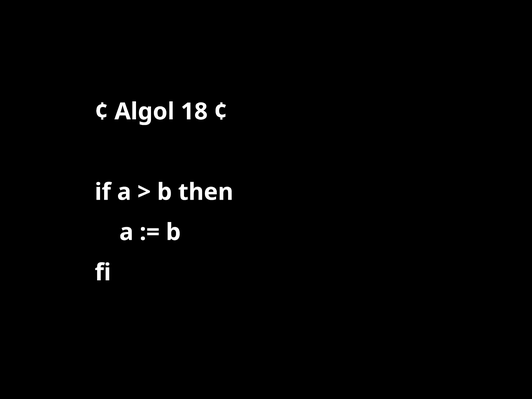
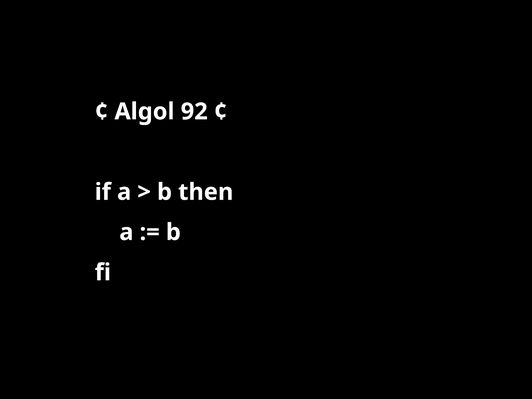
18: 18 -> 92
